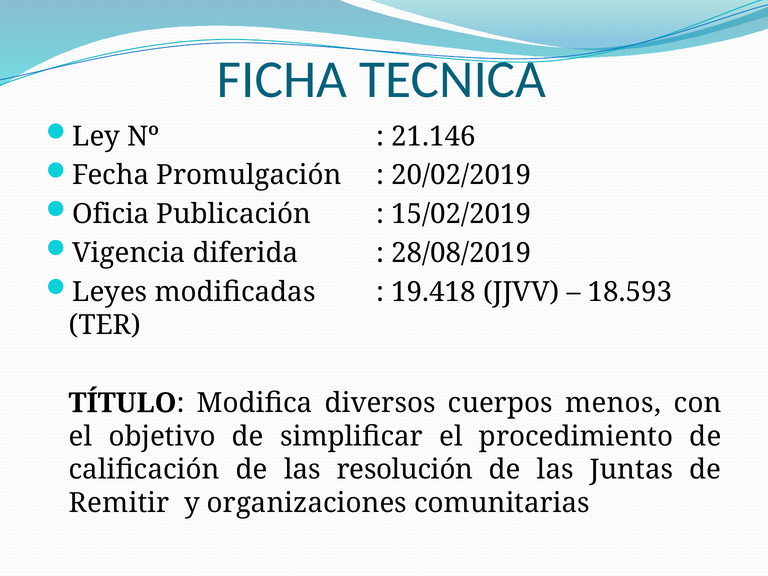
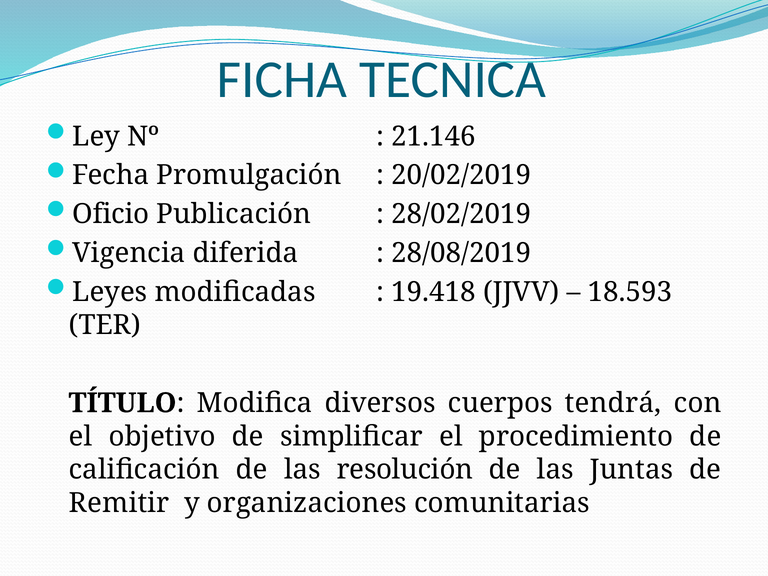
Oficia: Oficia -> Oficio
15/02/2019: 15/02/2019 -> 28/02/2019
menos: menos -> tendrá
